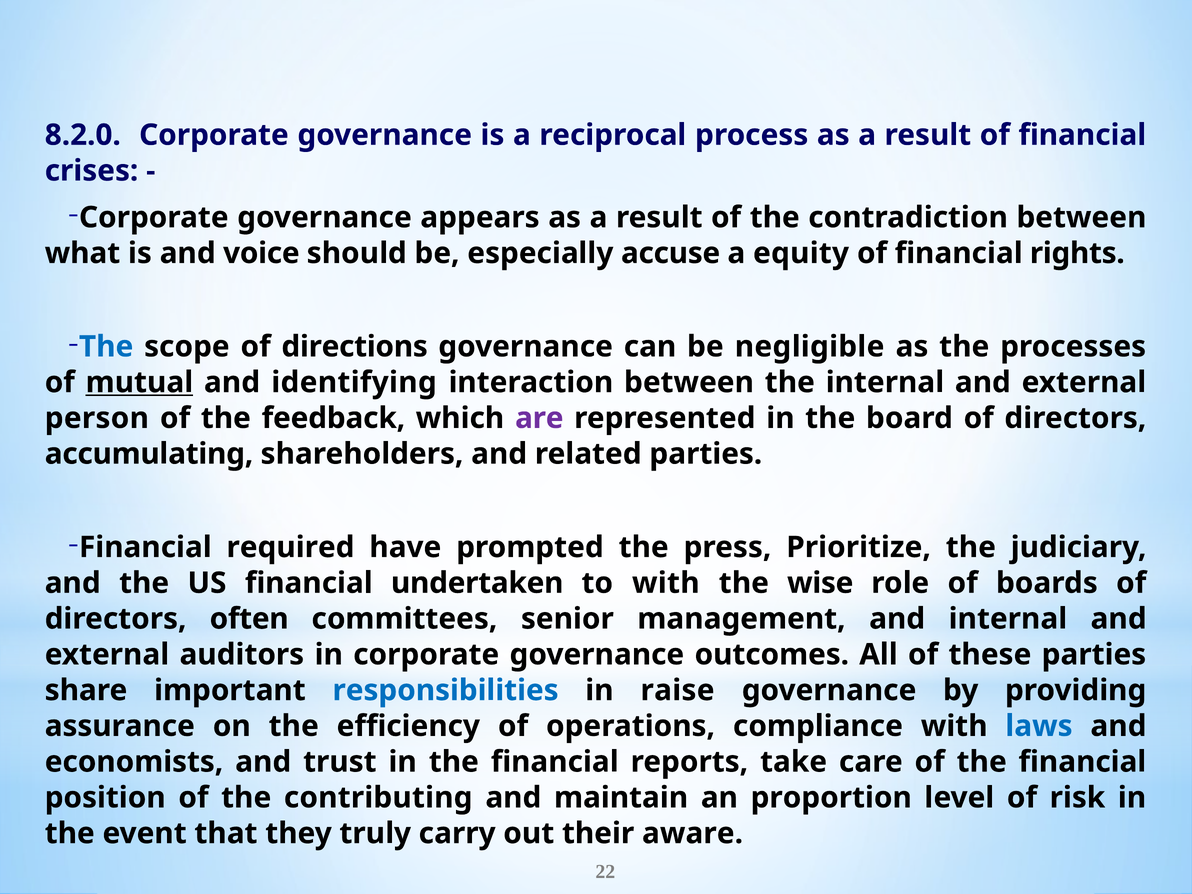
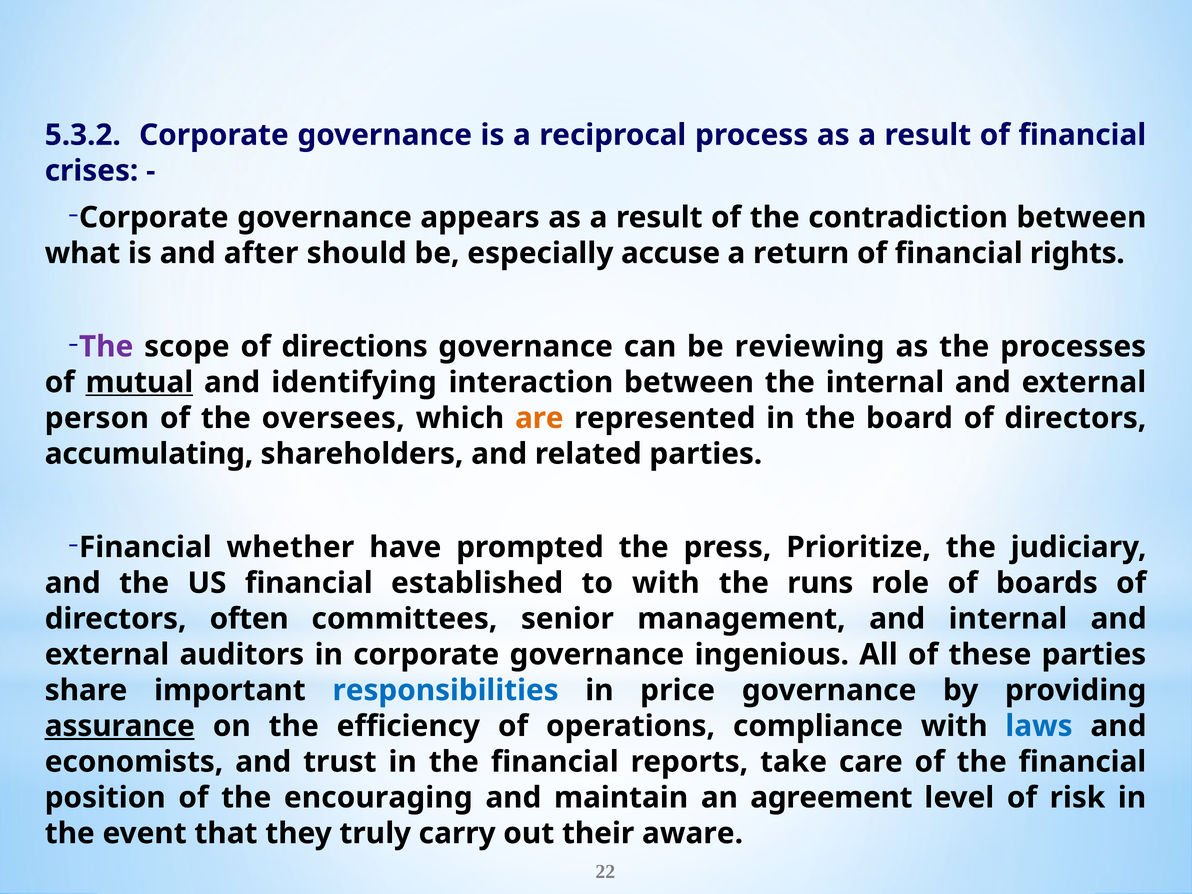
8.2.0: 8.2.0 -> 5.3.2
voice: voice -> after
equity: equity -> return
The at (106, 347) colour: blue -> purple
negligible: negligible -> reviewing
feedback: feedback -> oversees
are colour: purple -> orange
required: required -> whether
undertaken: undertaken -> established
wise: wise -> runs
outcomes: outcomes -> ingenious
raise: raise -> price
assurance underline: none -> present
contributing: contributing -> encouraging
proportion: proportion -> agreement
